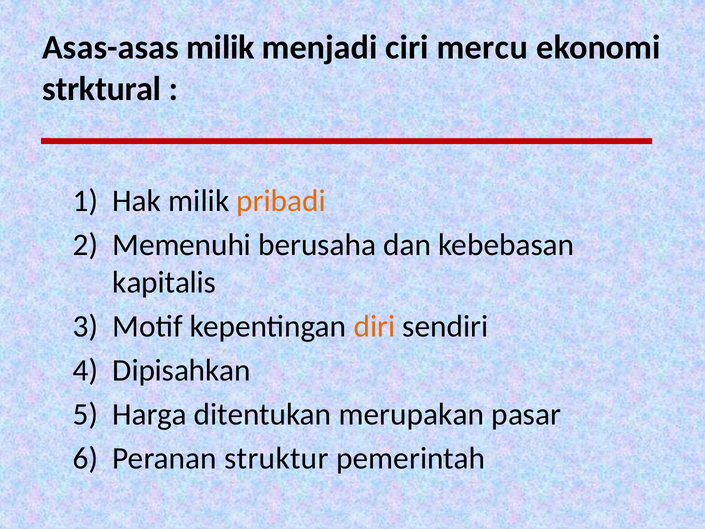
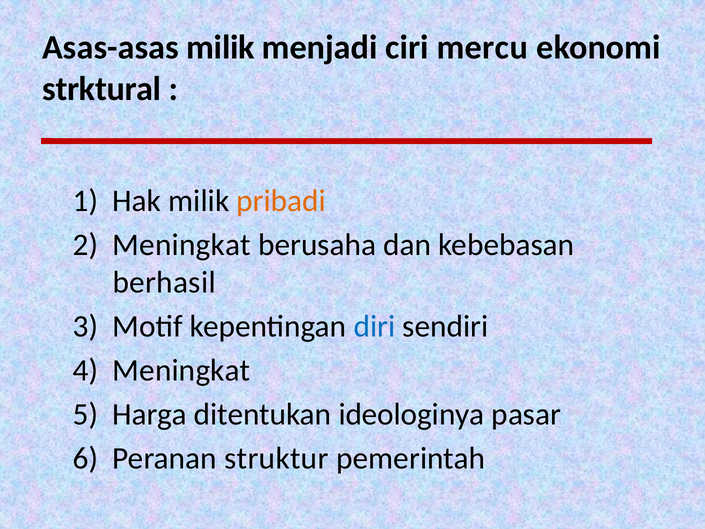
Memenuhi at (182, 245): Memenuhi -> Meningkat
kapitalis: kapitalis -> berhasil
diri colour: orange -> blue
Dipisahkan at (182, 370): Dipisahkan -> Meningkat
merupakan: merupakan -> ideologinya
